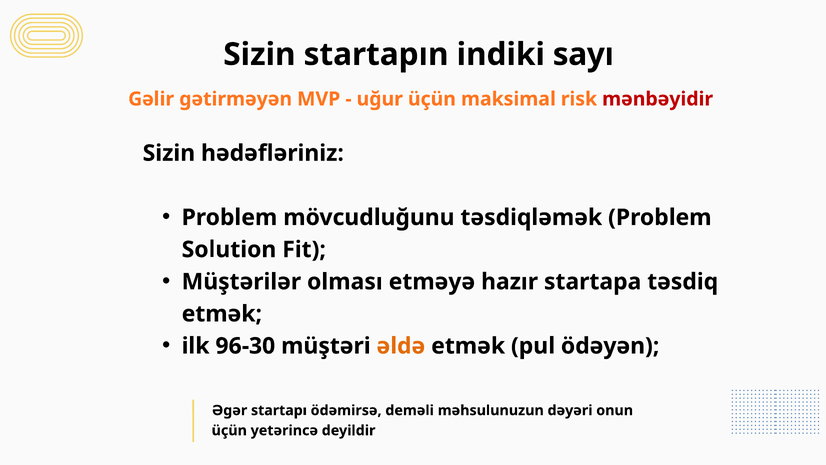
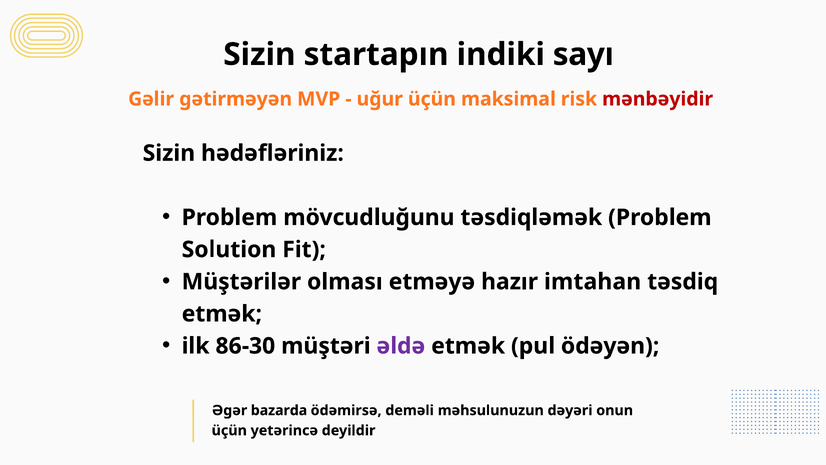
startapa: startapa -> imtahan
96-30: 96-30 -> 86-30
əldə colour: orange -> purple
startapı: startapı -> bazarda
